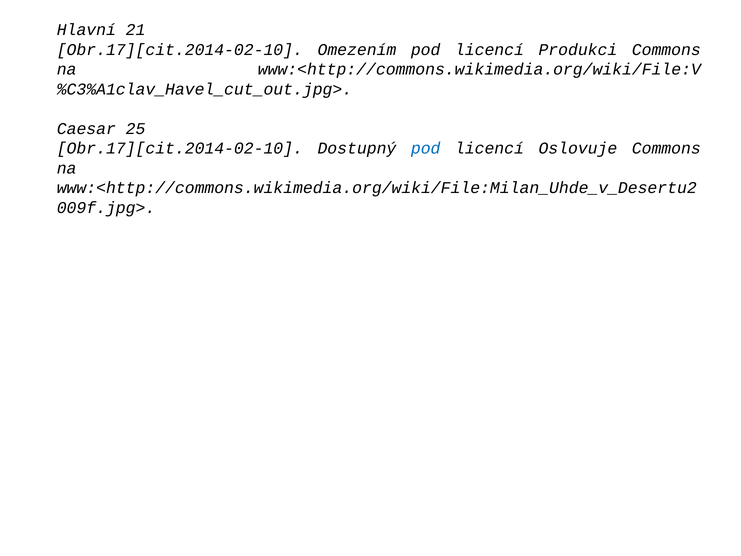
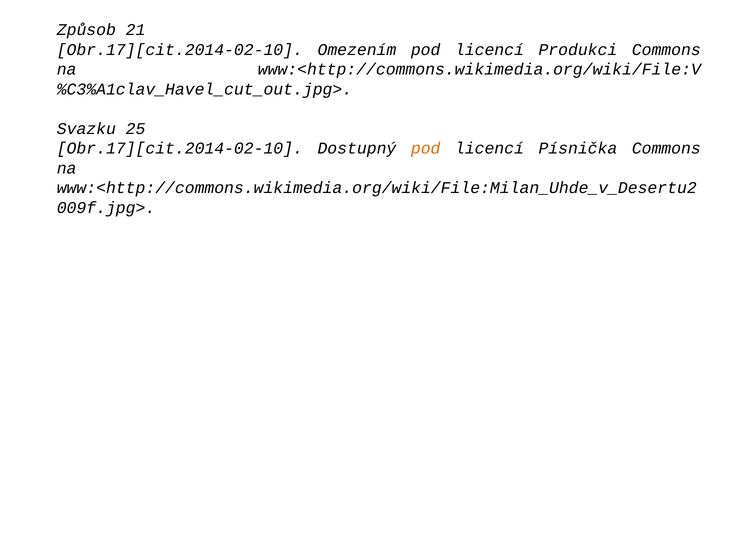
Hlavní: Hlavní -> Způsob
Caesar: Caesar -> Svazku
pod at (426, 148) colour: blue -> orange
Oslovuje: Oslovuje -> Písnička
